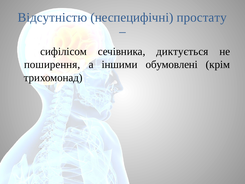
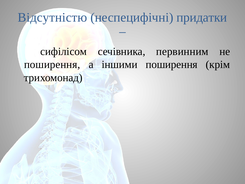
простату: простату -> придатки
диктується: диктується -> первинним
іншими обумовлені: обумовлені -> поширення
